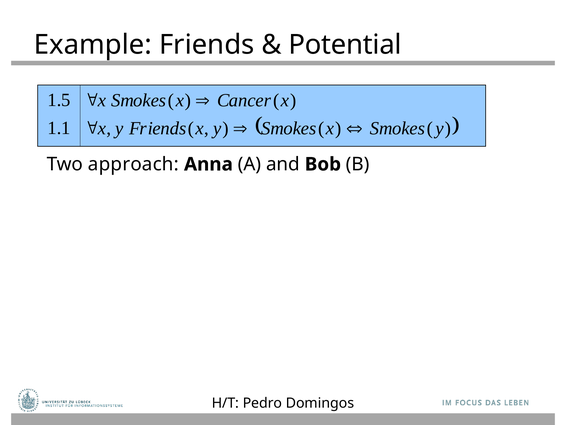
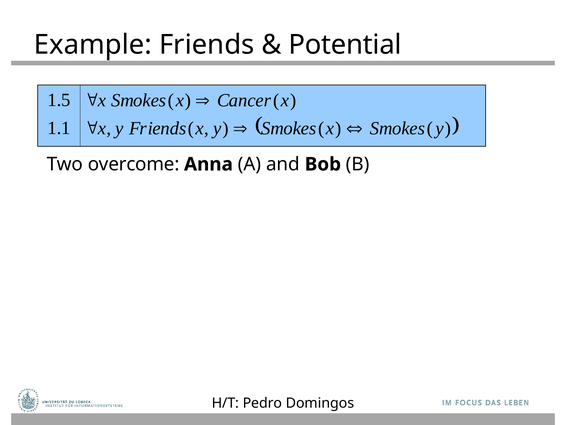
approach: approach -> overcome
